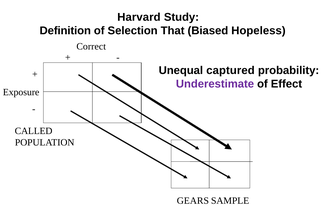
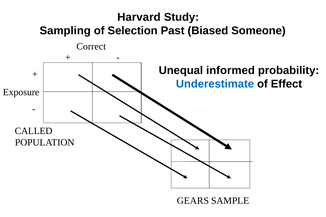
Definition: Definition -> Sampling
That: That -> Past
Hopeless: Hopeless -> Someone
captured: captured -> informed
Underestimate colour: purple -> blue
